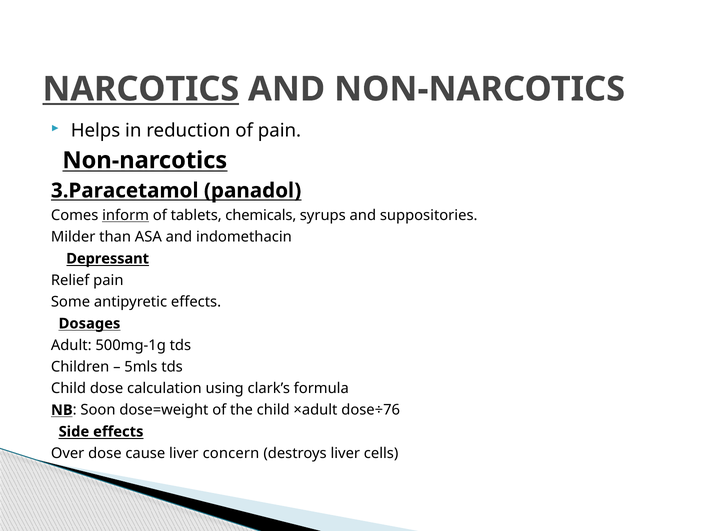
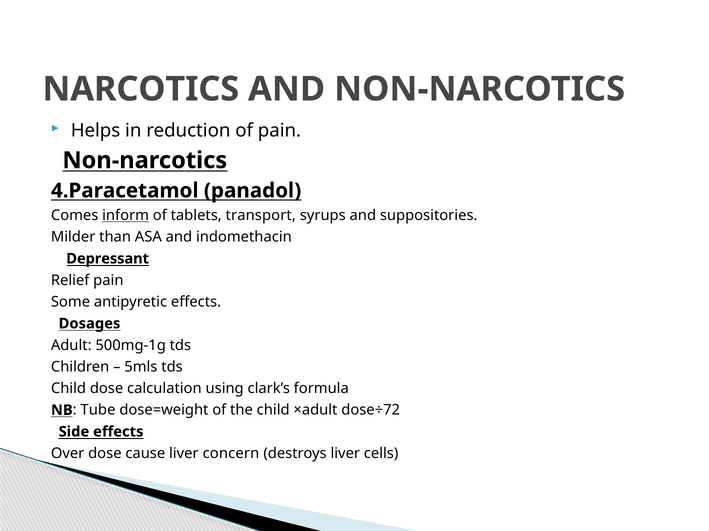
NARCOTICS underline: present -> none
3.Paracetamol: 3.Paracetamol -> 4.Paracetamol
chemicals: chemicals -> transport
Soon: Soon -> Tube
dose÷76: dose÷76 -> dose÷72
